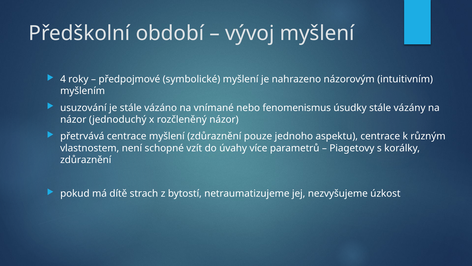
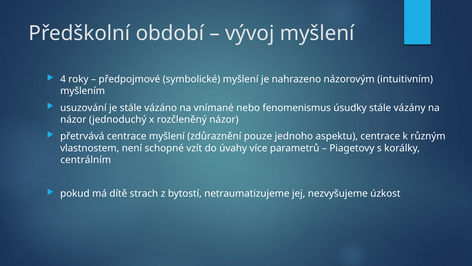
zdůraznění at (86, 160): zdůraznění -> centrálním
